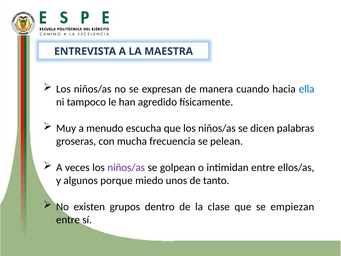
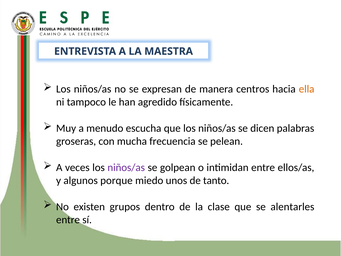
cuando: cuando -> centros
ella colour: blue -> orange
empiezan: empiezan -> alentarles
